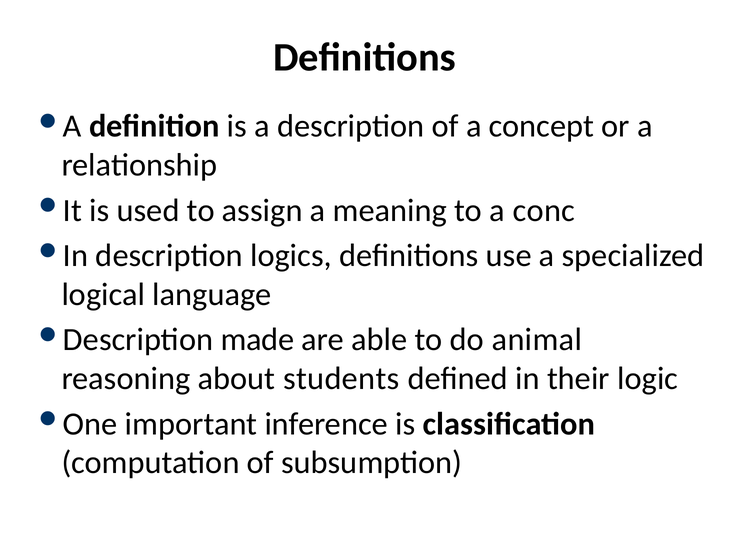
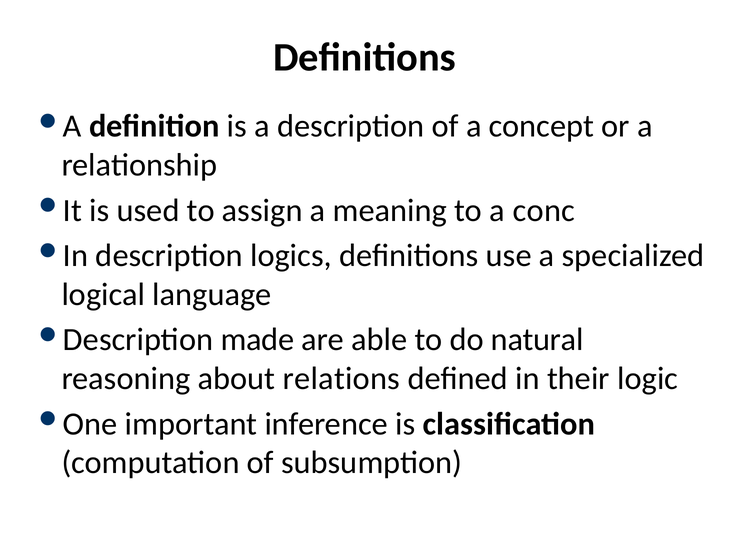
animal: animal -> natural
students: students -> relations
